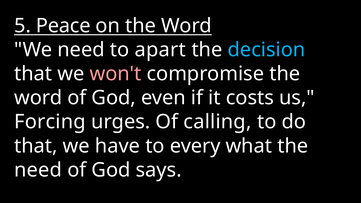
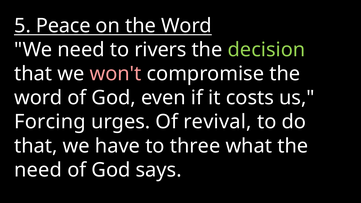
apart: apart -> rivers
decision colour: light blue -> light green
calling: calling -> revival
every: every -> three
